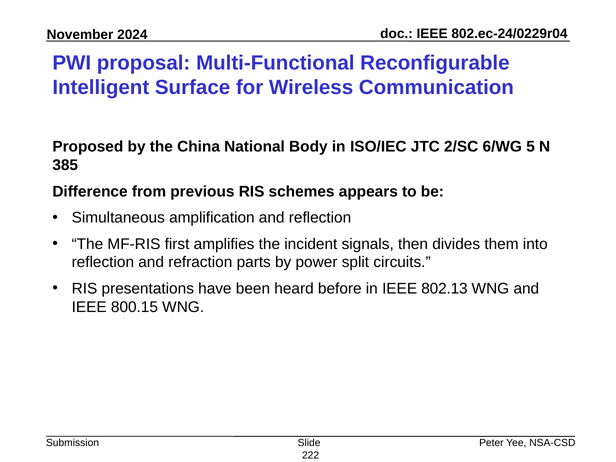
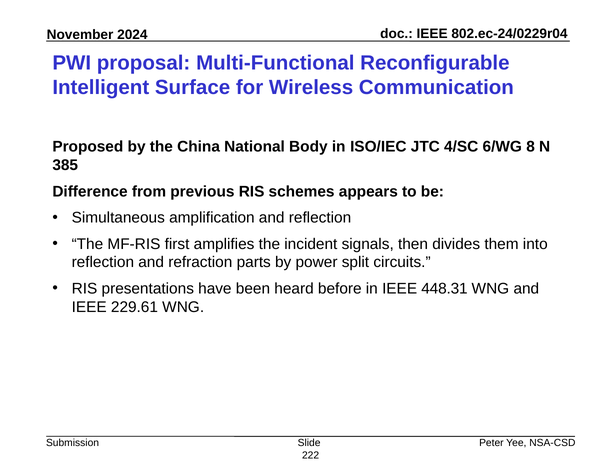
2/SC: 2/SC -> 4/SC
5: 5 -> 8
802.13: 802.13 -> 448.31
800.15: 800.15 -> 229.61
